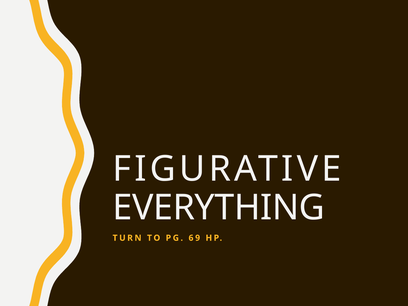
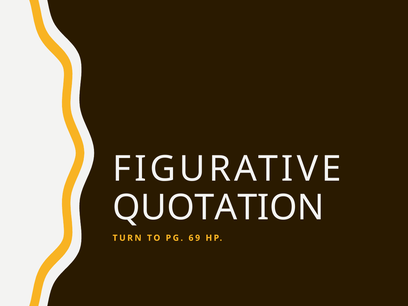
EVERYTHING: EVERYTHING -> QUOTATION
